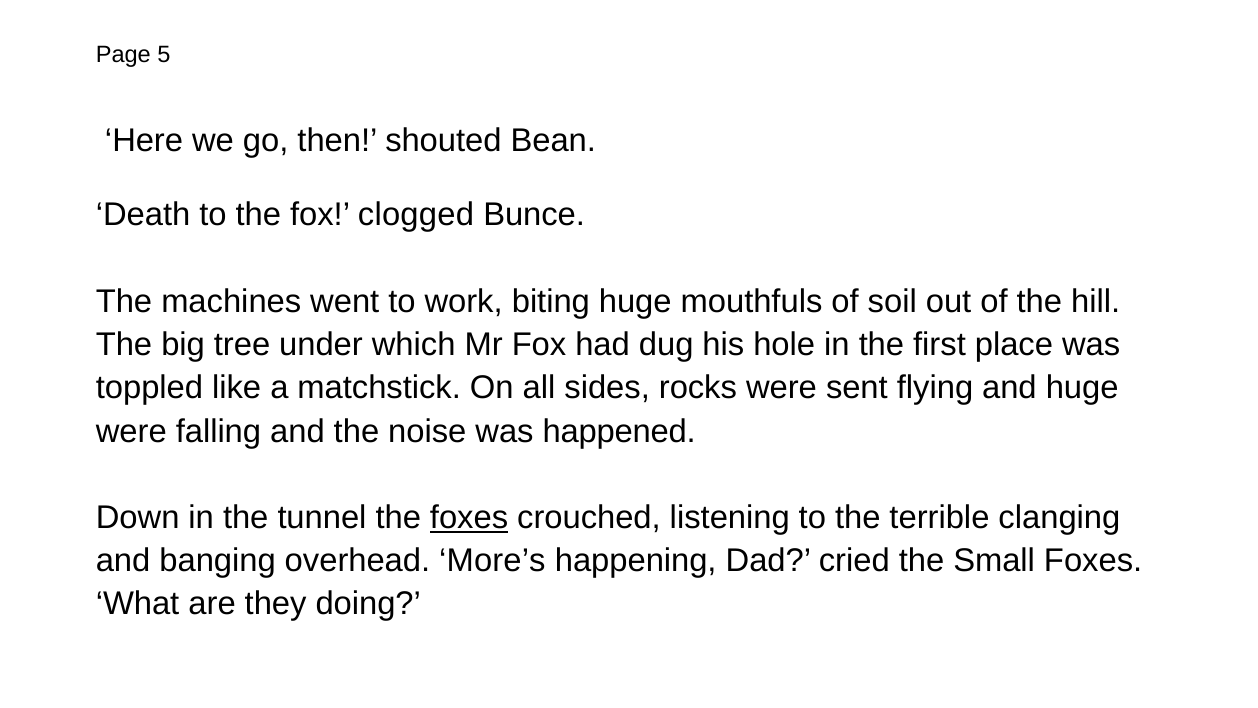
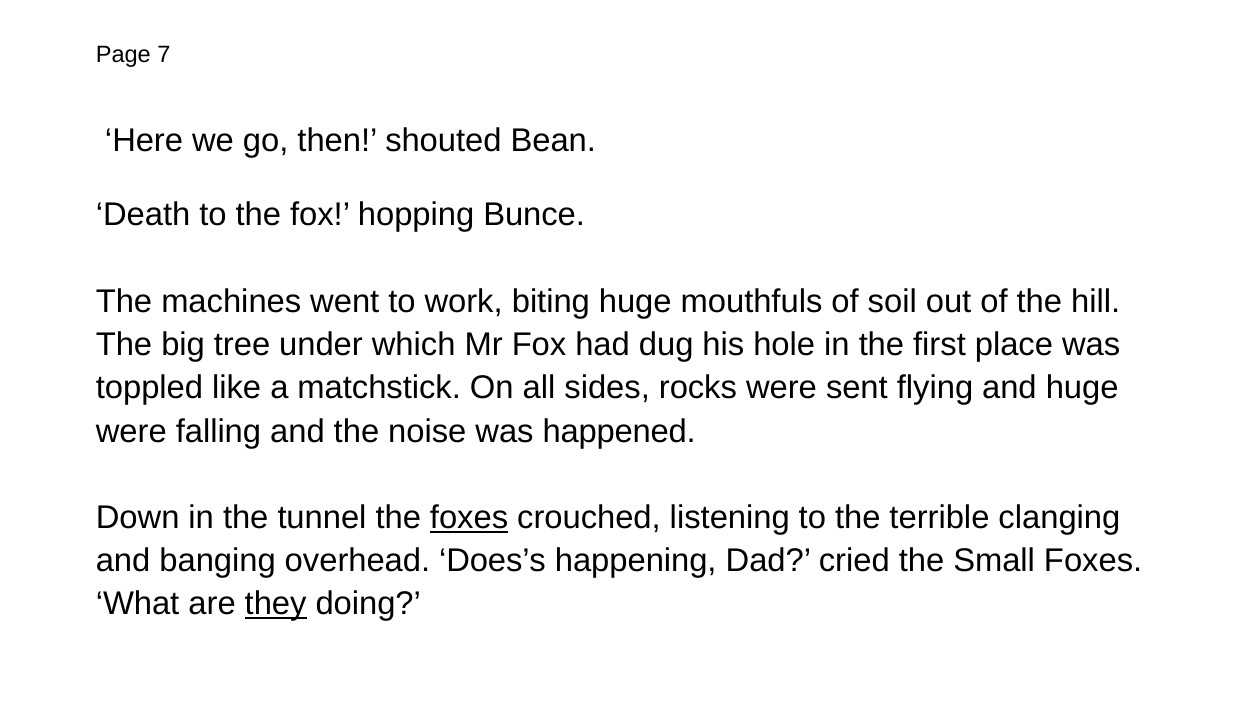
5: 5 -> 7
clogged: clogged -> hopping
More’s: More’s -> Does’s
they underline: none -> present
